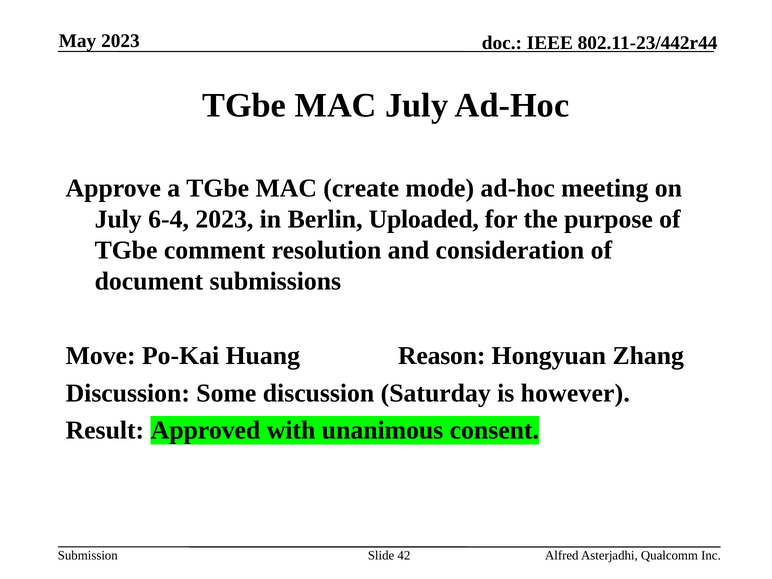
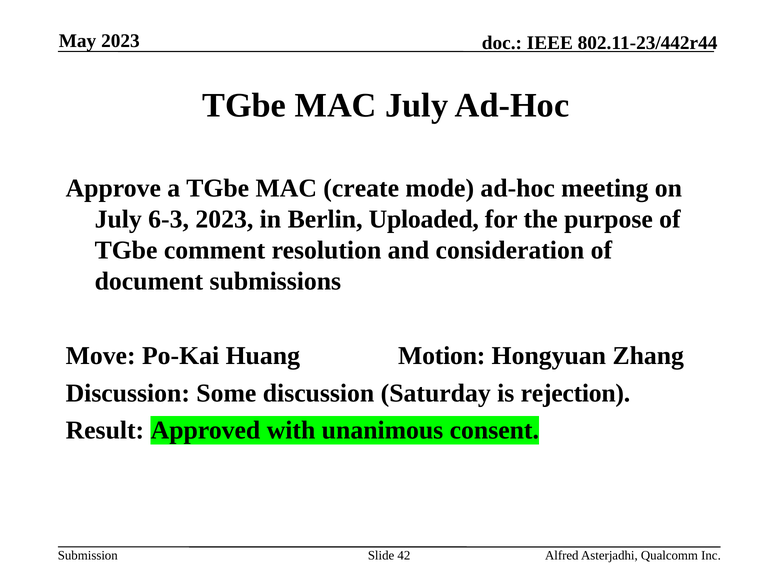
6-4: 6-4 -> 6-3
Reason: Reason -> Motion
however: however -> rejection
